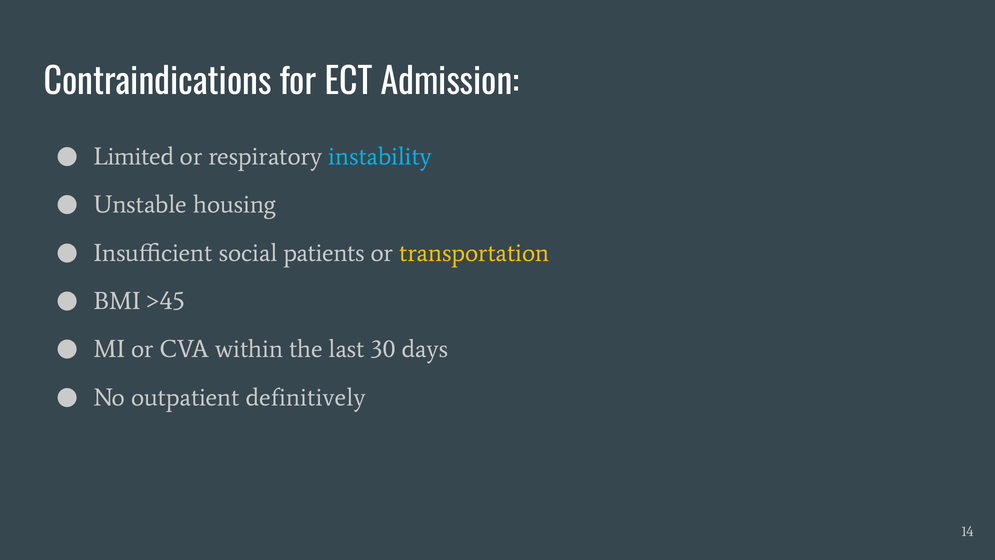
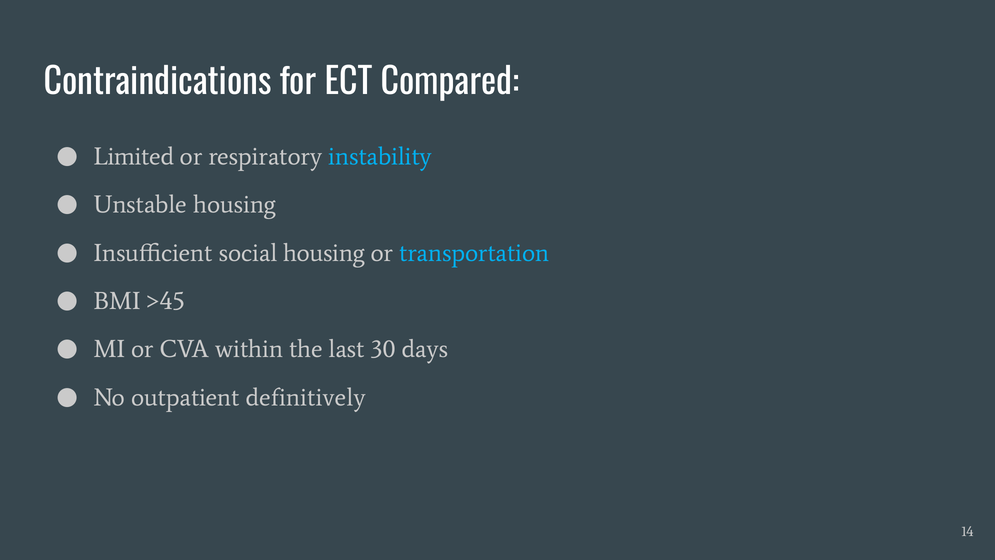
Admission: Admission -> Compared
social patients: patients -> housing
transportation colour: yellow -> light blue
